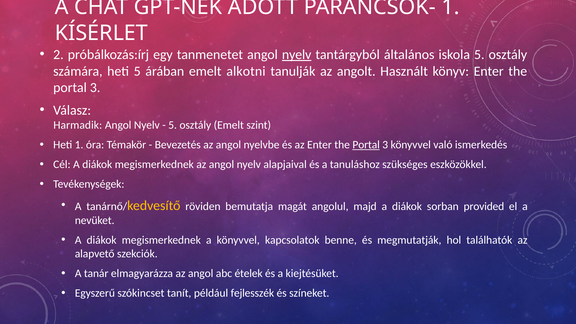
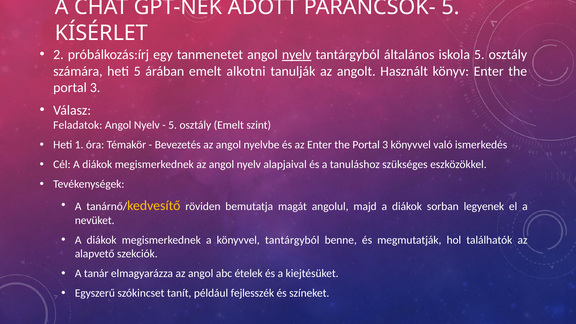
PARANCSOK- 1: 1 -> 5
Harmadik: Harmadik -> Feladatok
Portal at (366, 145) underline: present -> none
provided: provided -> legyenek
könyvvel kapcsolatok: kapcsolatok -> tantárgyból
